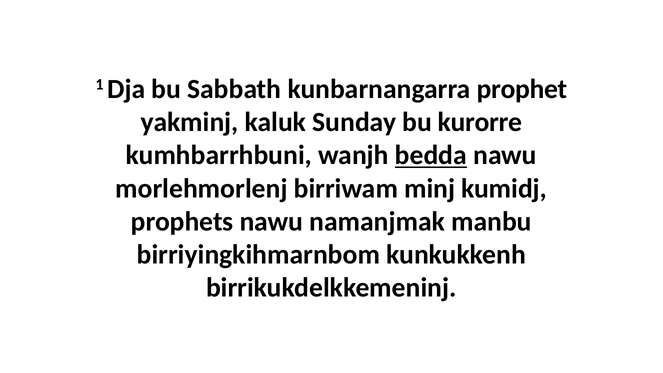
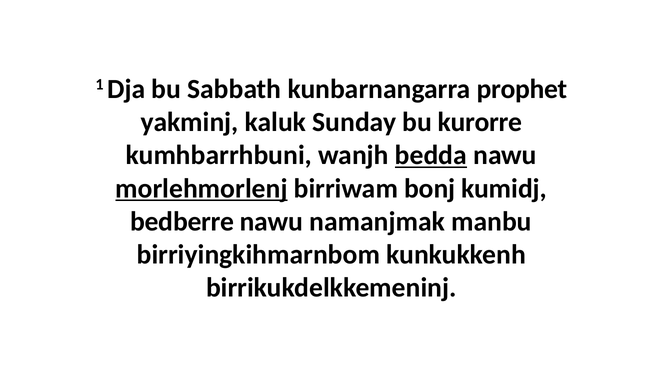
morlehmorlenj underline: none -> present
minj: minj -> bonj
prophets: prophets -> bedberre
